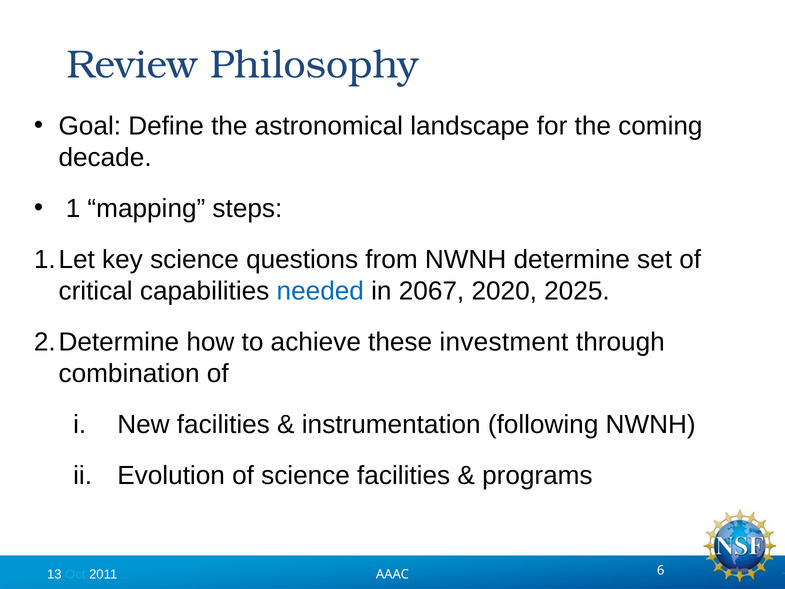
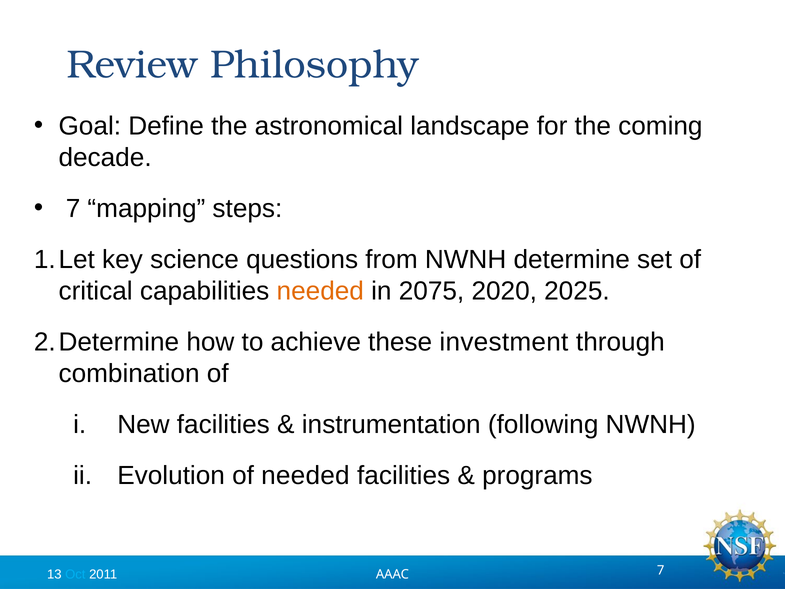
1 at (73, 209): 1 -> 7
needed at (320, 291) colour: blue -> orange
2067: 2067 -> 2075
of science: science -> needed
2011 6: 6 -> 7
